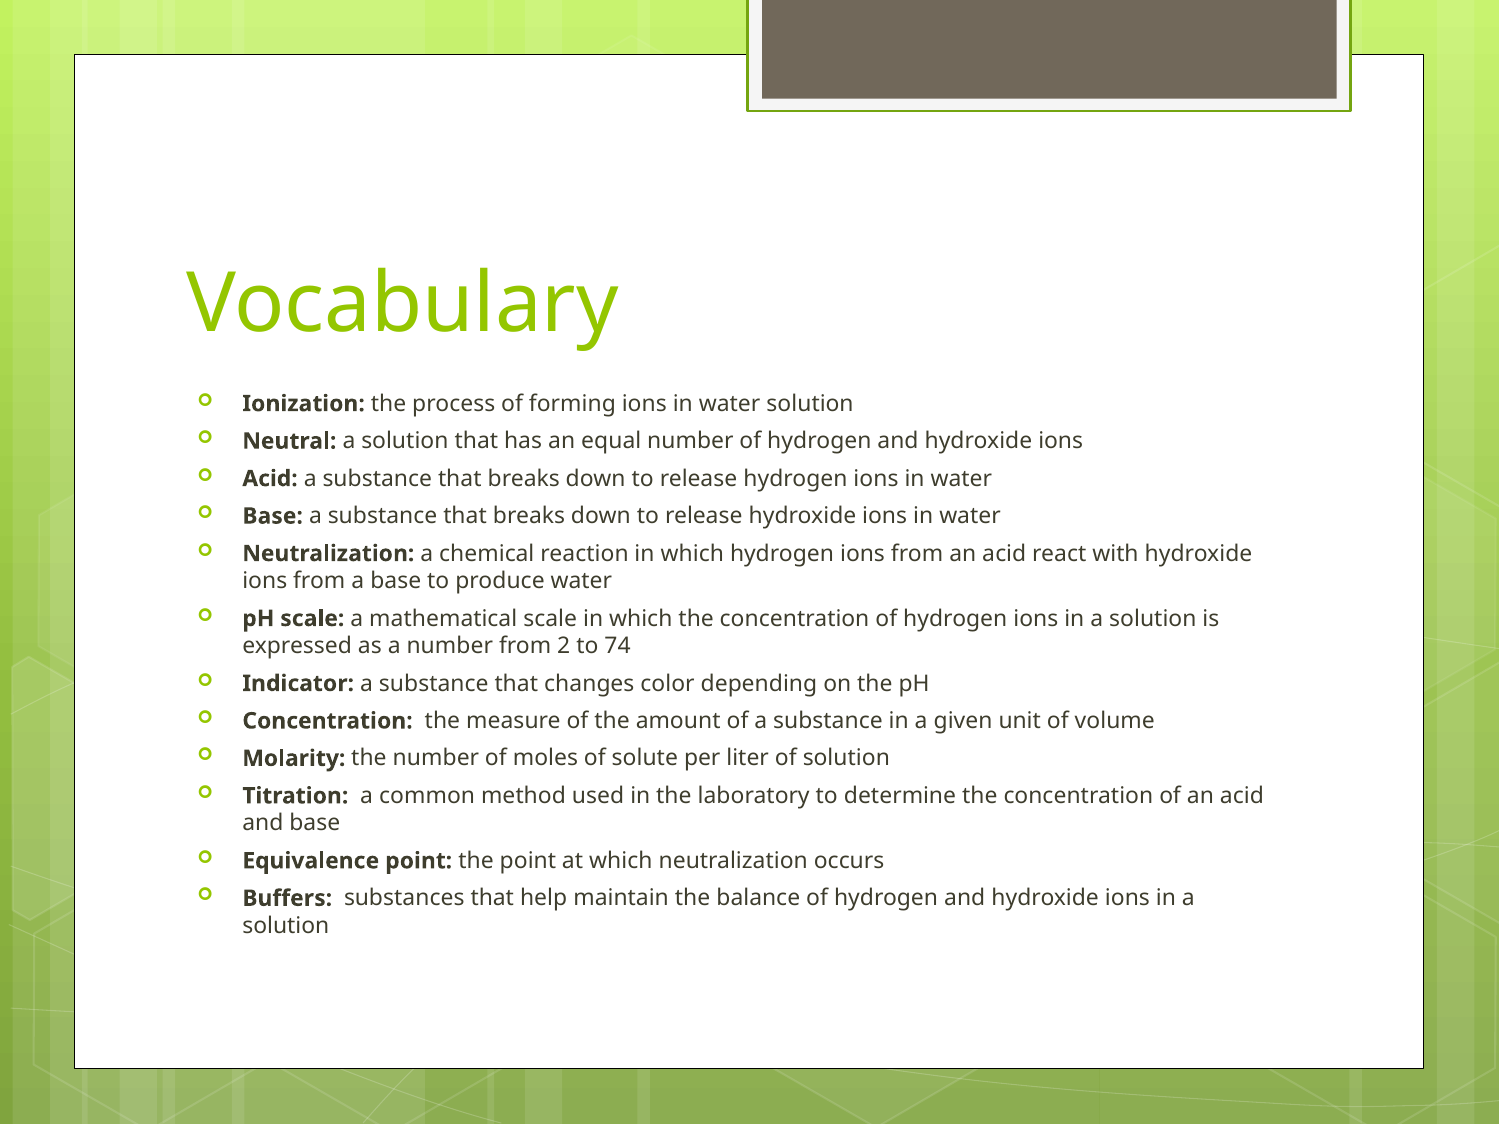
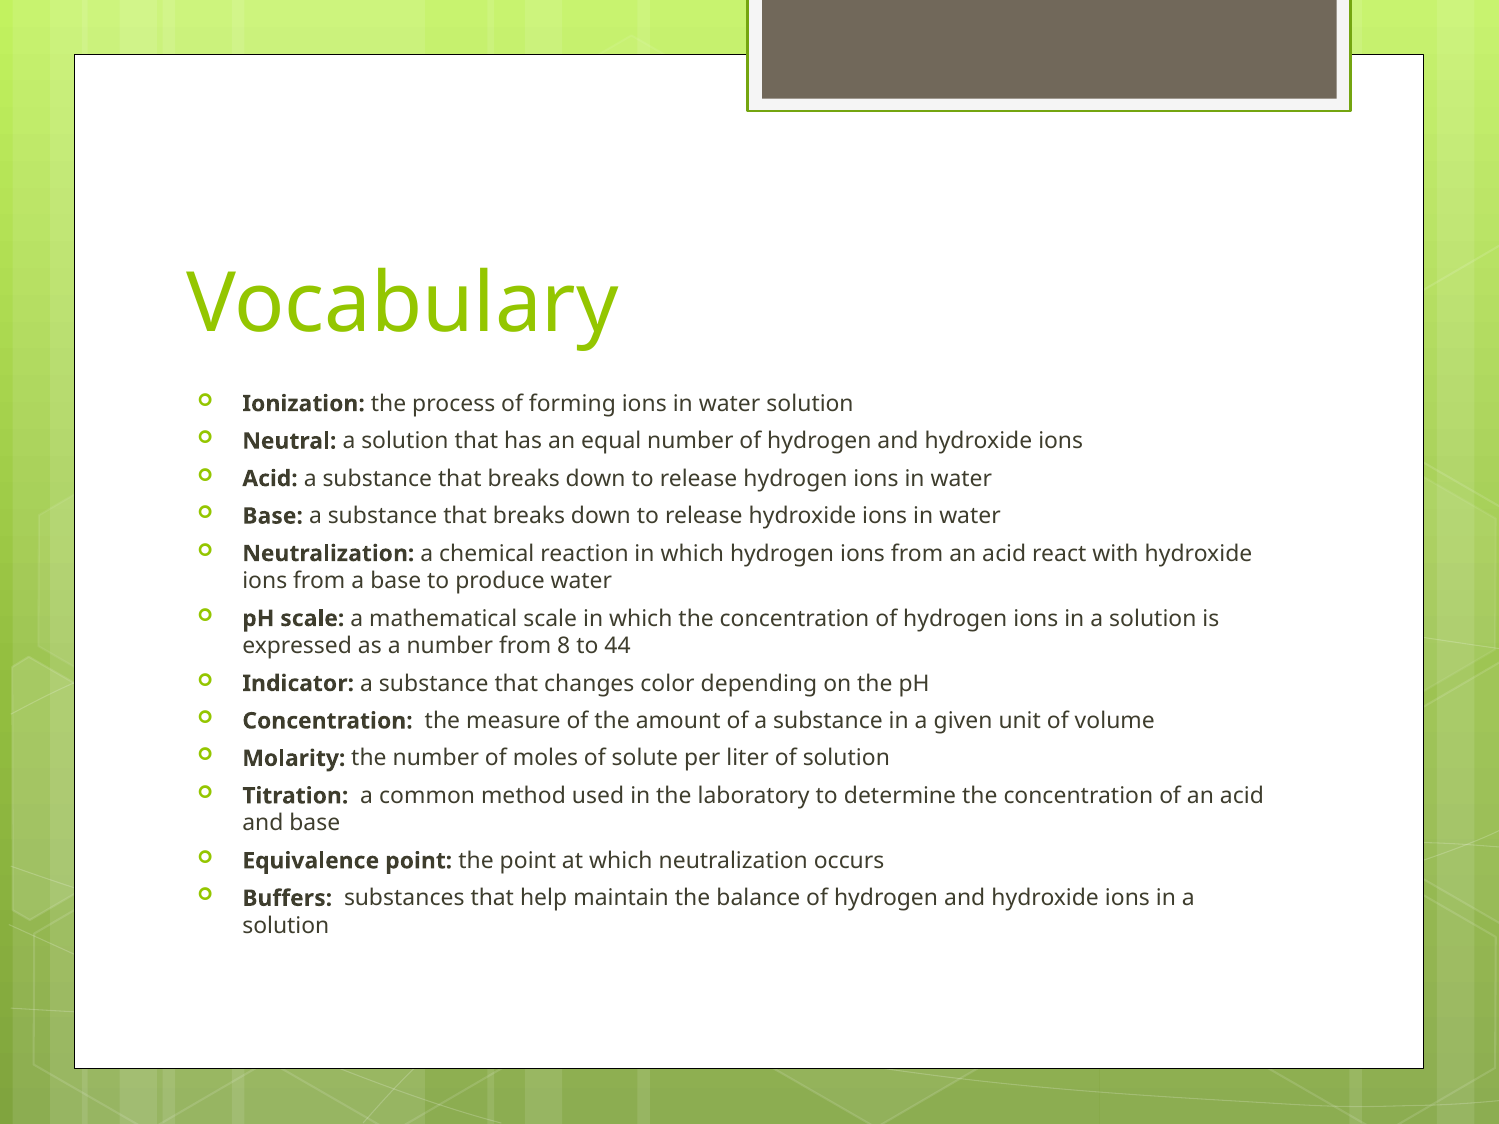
2: 2 -> 8
74: 74 -> 44
